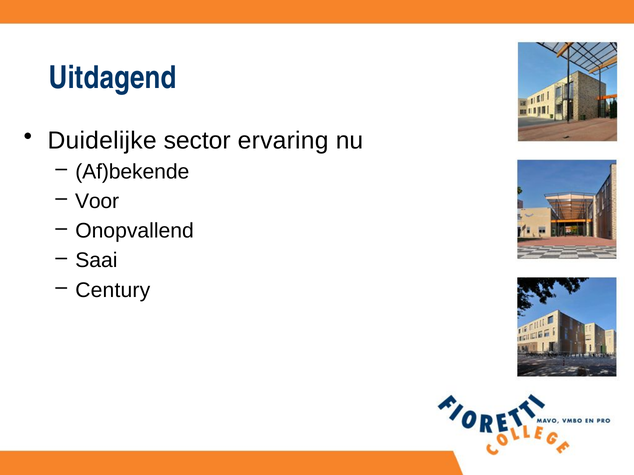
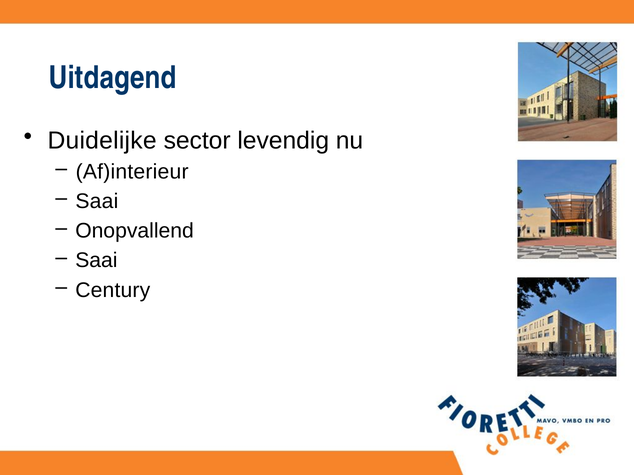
ervaring: ervaring -> levendig
Af)bekende: Af)bekende -> Af)interieur
Voor at (97, 202): Voor -> Saai
